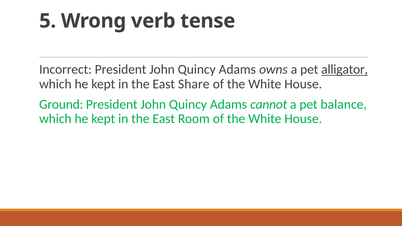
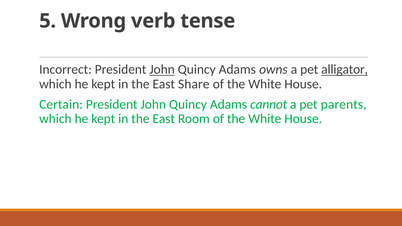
John at (162, 70) underline: none -> present
Ground: Ground -> Certain
balance: balance -> parents
